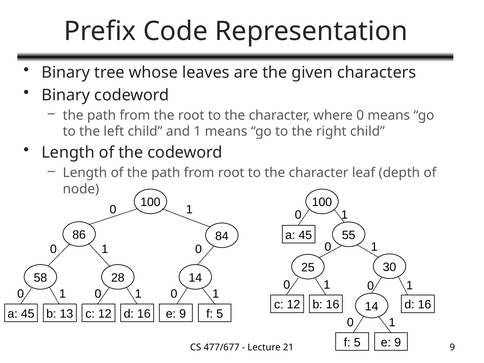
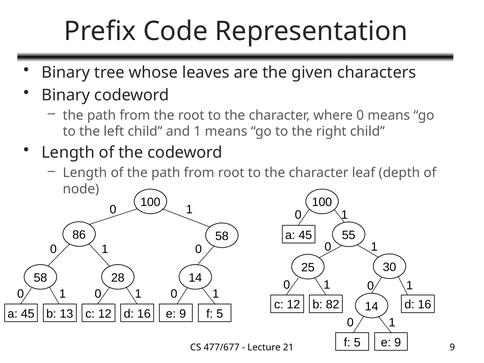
86 84: 84 -> 58
b 16: 16 -> 82
